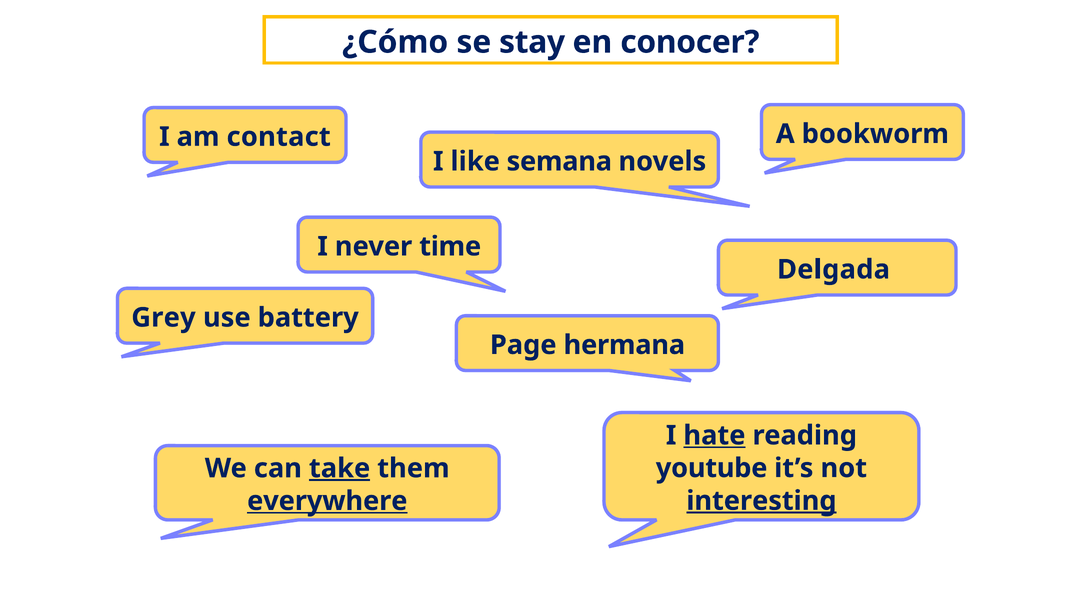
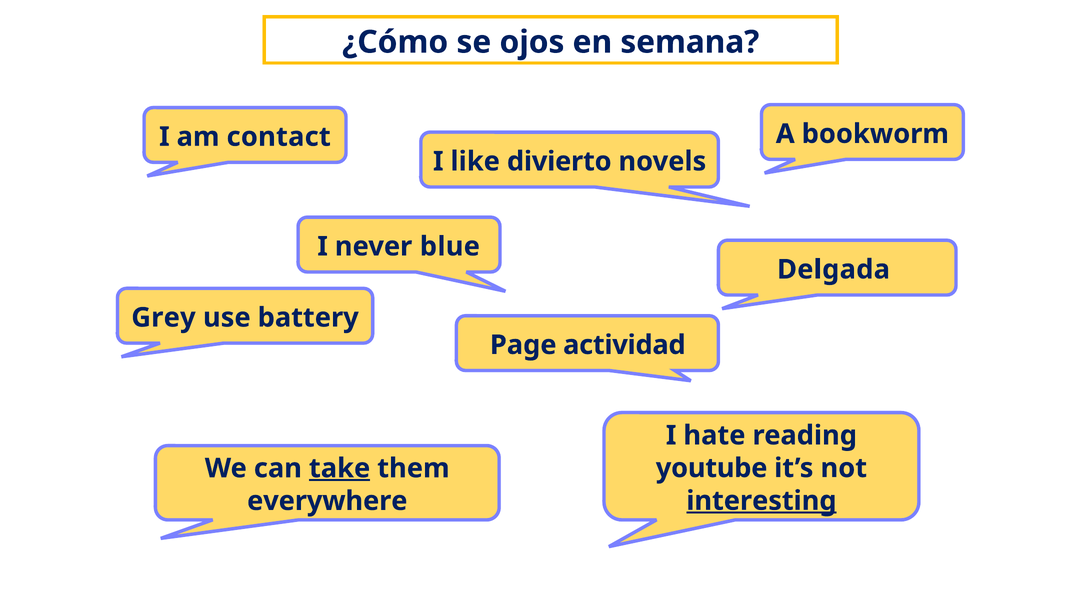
stay: stay -> ojos
conocer: conocer -> semana
semana: semana -> divierto
time: time -> blue
hermana: hermana -> actividad
hate underline: present -> none
everywhere underline: present -> none
